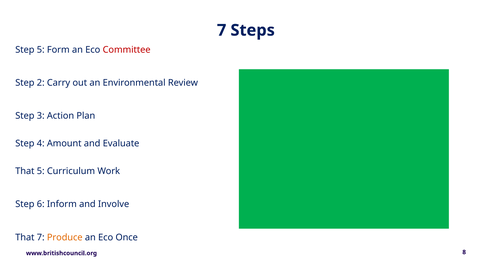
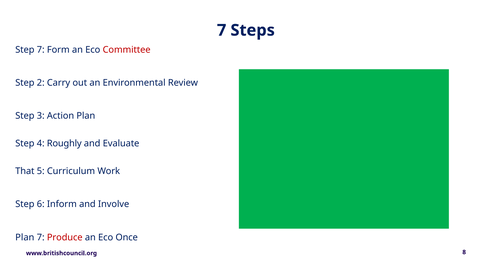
Step 5: 5 -> 7
Amount: Amount -> Roughly
That at (25, 237): That -> Plan
Produce colour: orange -> red
